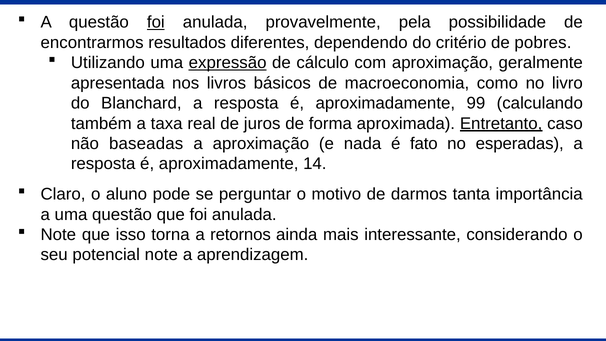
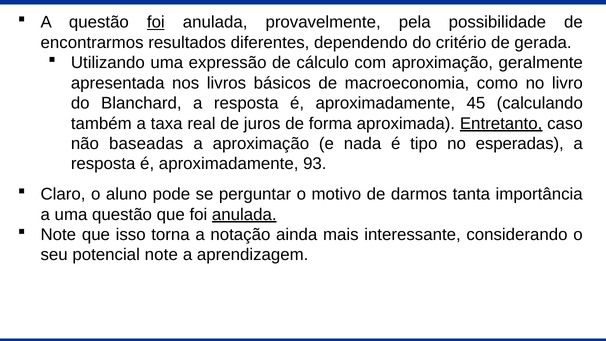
pobres: pobres -> gerada
expressão underline: present -> none
99: 99 -> 45
fato: fato -> tipo
14: 14 -> 93
anulada at (244, 214) underline: none -> present
retornos: retornos -> notação
